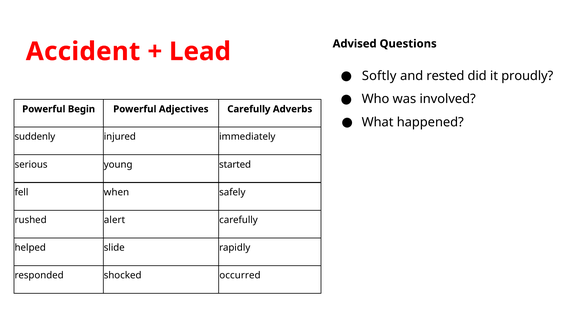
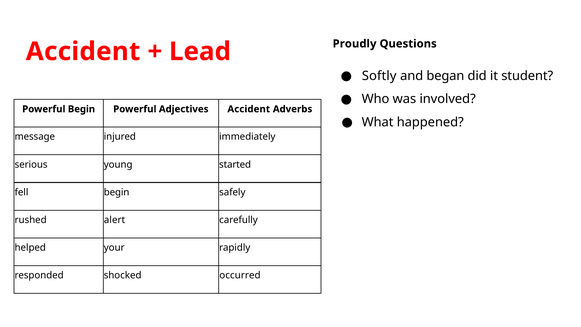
Advised: Advised -> Proudly
rested: rested -> began
proudly: proudly -> student
Adjectives Carefully: Carefully -> Accident
suddenly: suddenly -> message
fell when: when -> begin
slide: slide -> your
